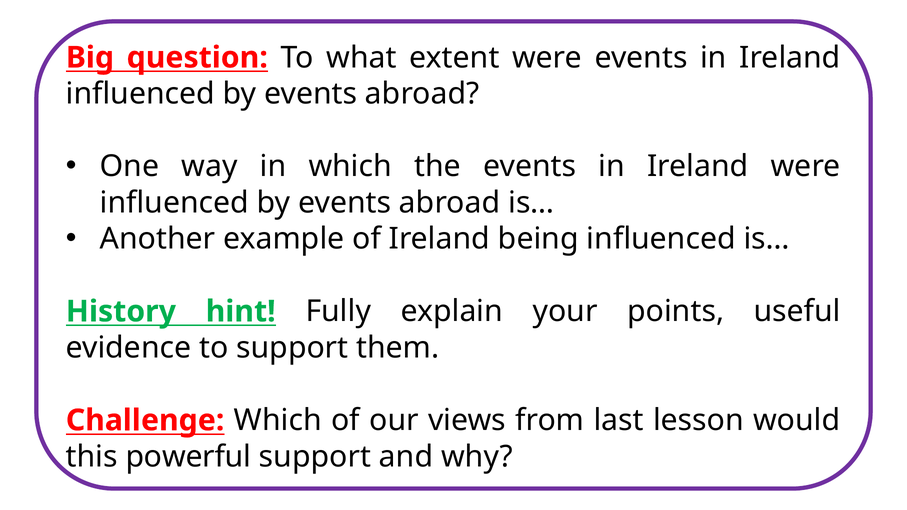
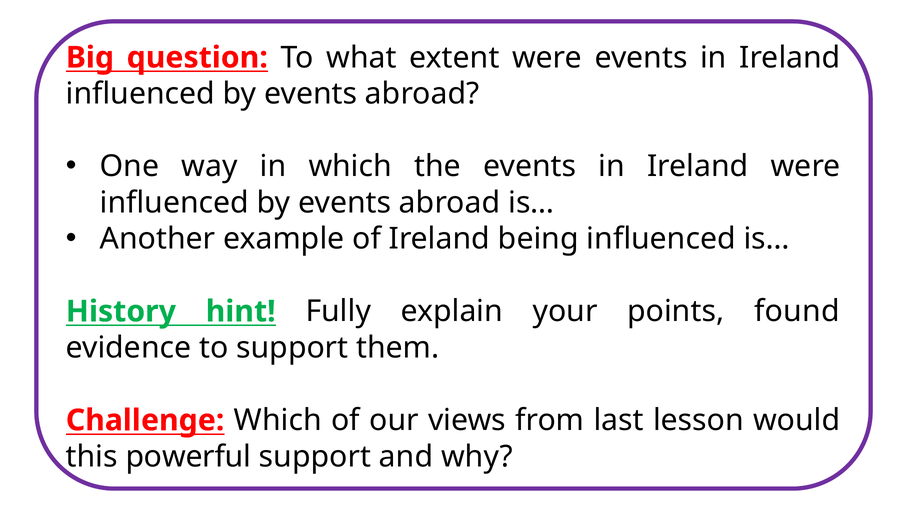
useful: useful -> found
